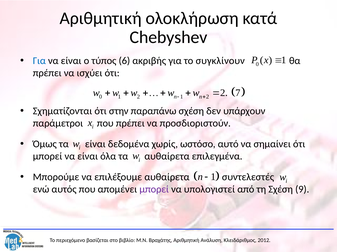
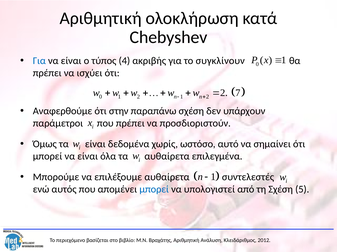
6: 6 -> 4
Σχηματίζονται: Σχηματίζονται -> Αναφερθούμε
μπορεί at (154, 190) colour: purple -> blue
9: 9 -> 5
